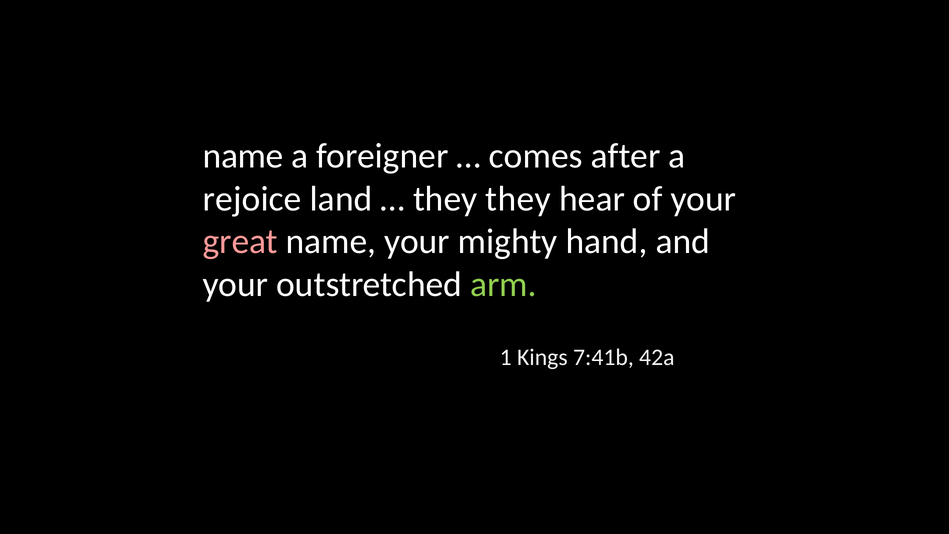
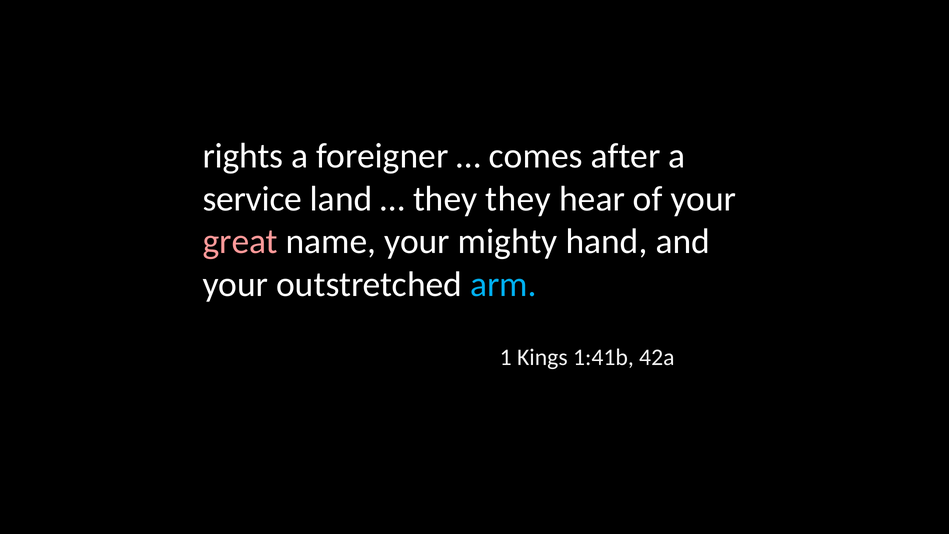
name at (243, 156): name -> rights
rejoice: rejoice -> service
arm colour: light green -> light blue
7:41b: 7:41b -> 1:41b
